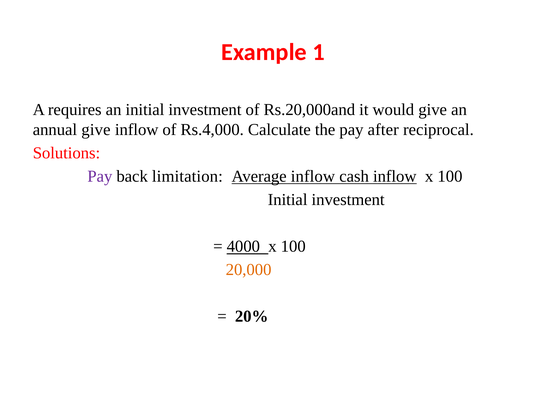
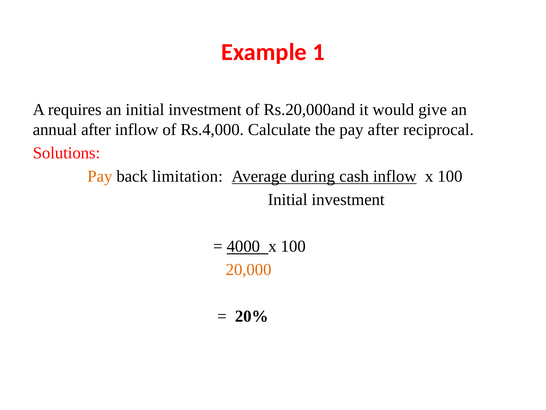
annual give: give -> after
Pay at (100, 176) colour: purple -> orange
Average inflow: inflow -> during
